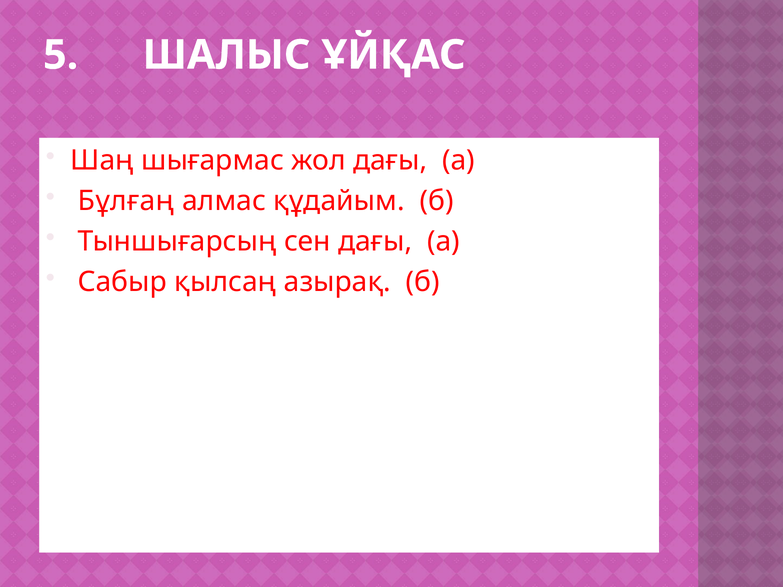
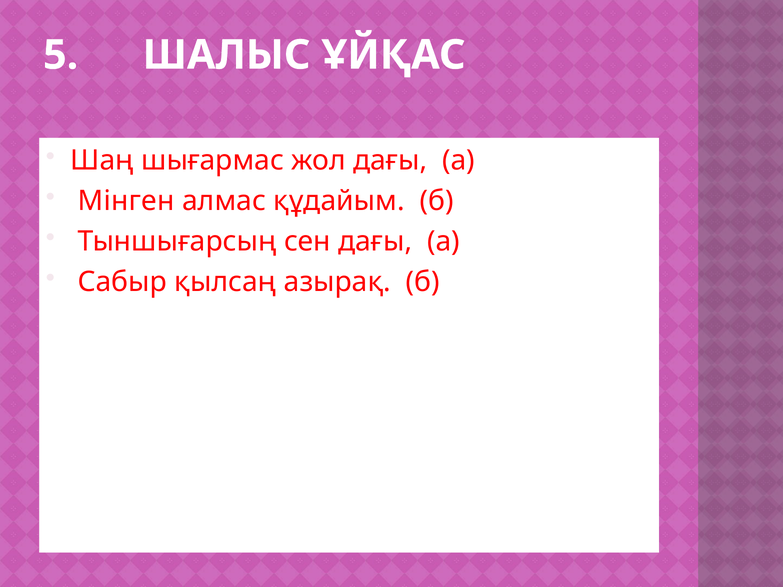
Бұлғаң: Бұлғаң -> Мінген
